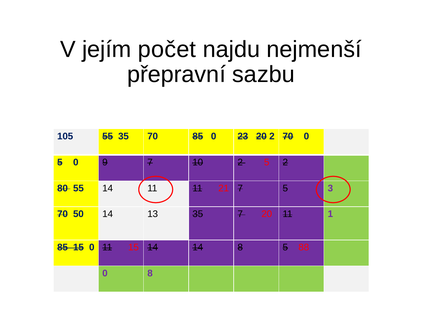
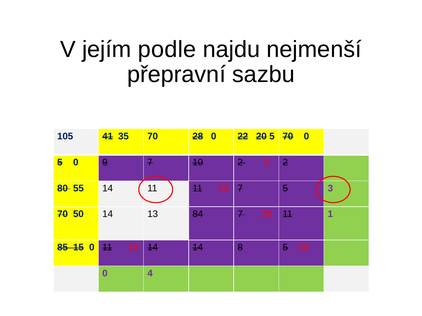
počet: počet -> podle
105 55: 55 -> 41
70 85: 85 -> 28
23: 23 -> 22
20 2: 2 -> 5
21: 21 -> 23
13 35: 35 -> 84
5 88: 88 -> 20
0 8: 8 -> 4
